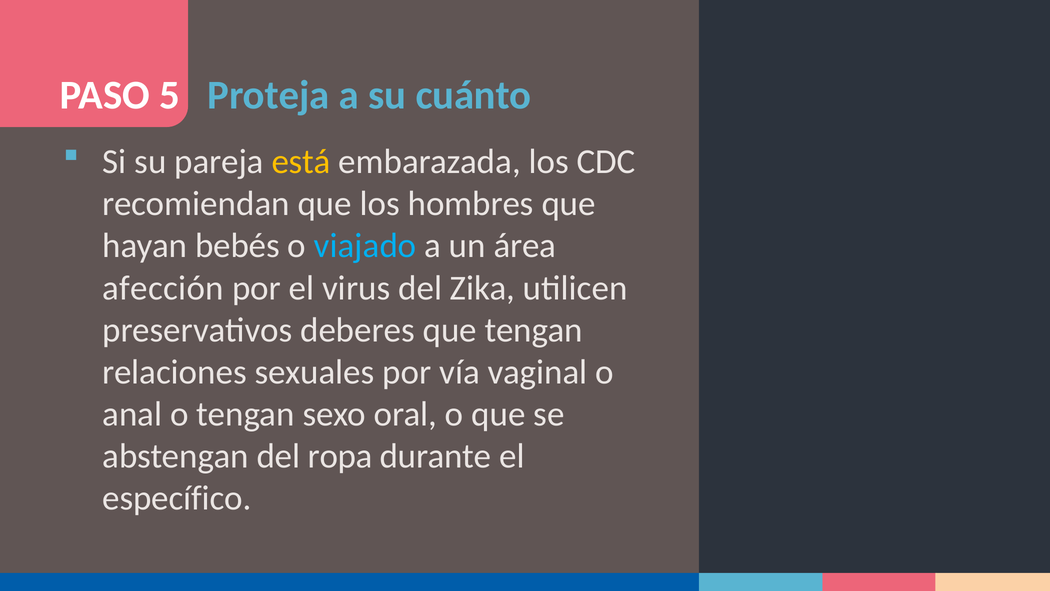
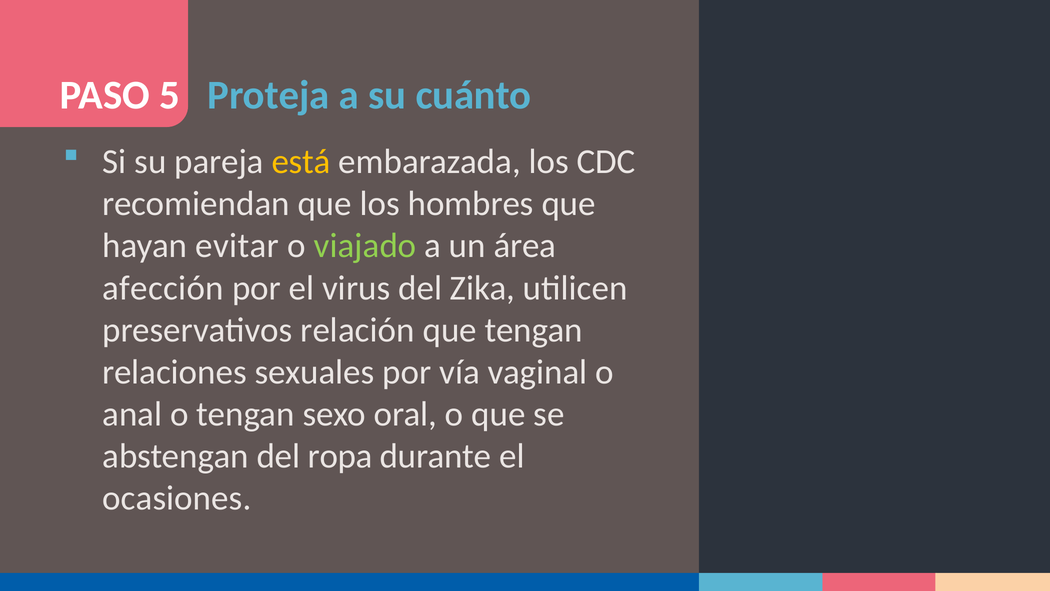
bebés: bebés -> evitar
viajado colour: light blue -> light green
deberes: deberes -> relación
específico: específico -> ocasiones
